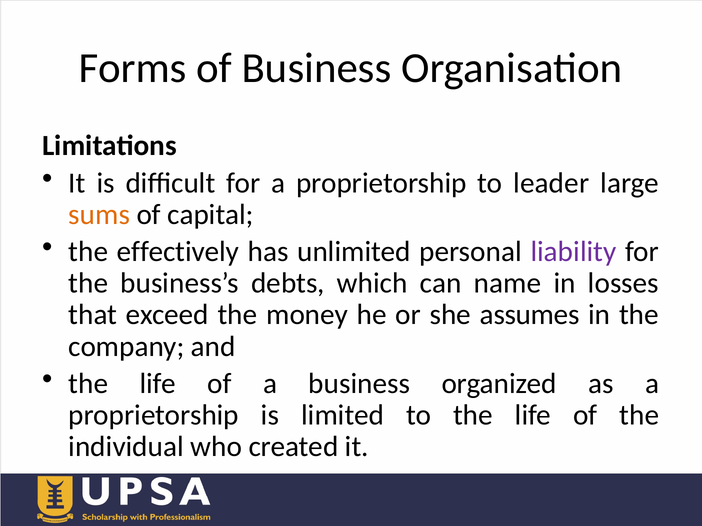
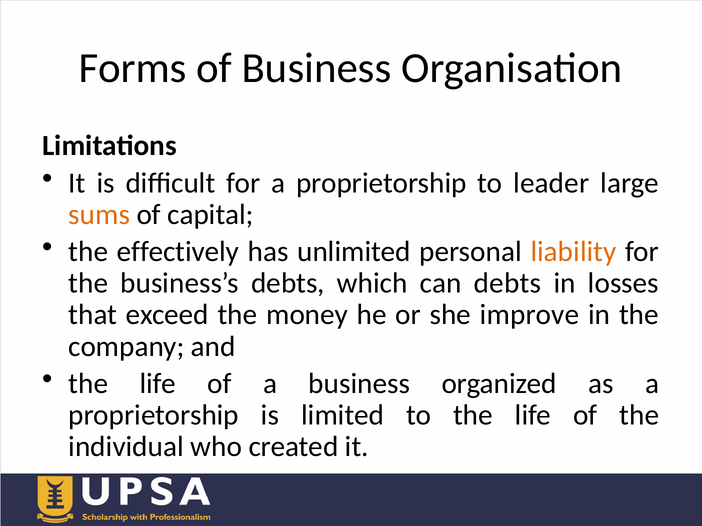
liability colour: purple -> orange
can name: name -> debts
assumes: assumes -> improve
